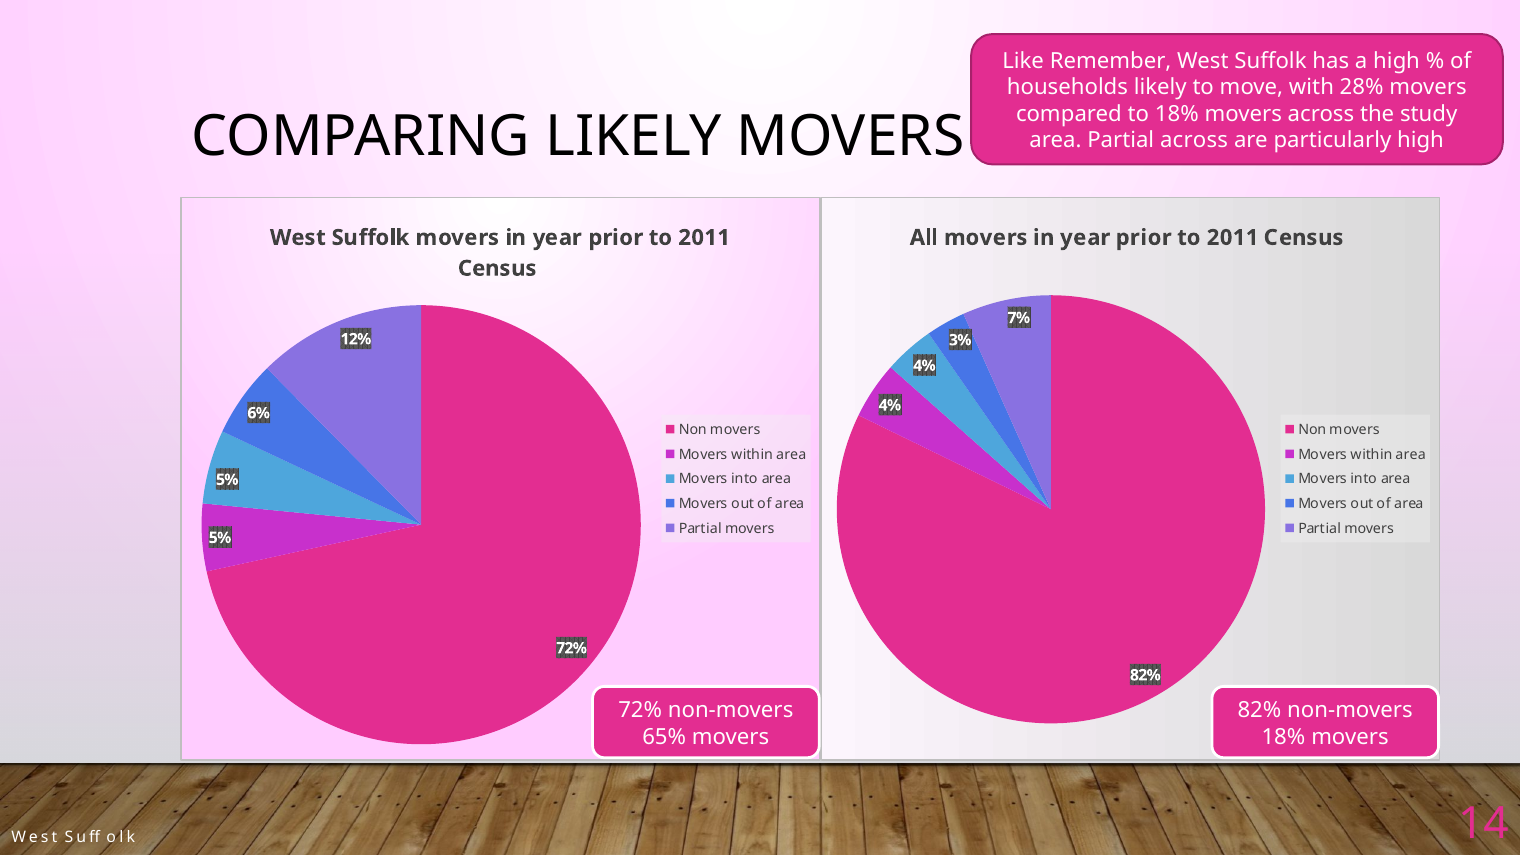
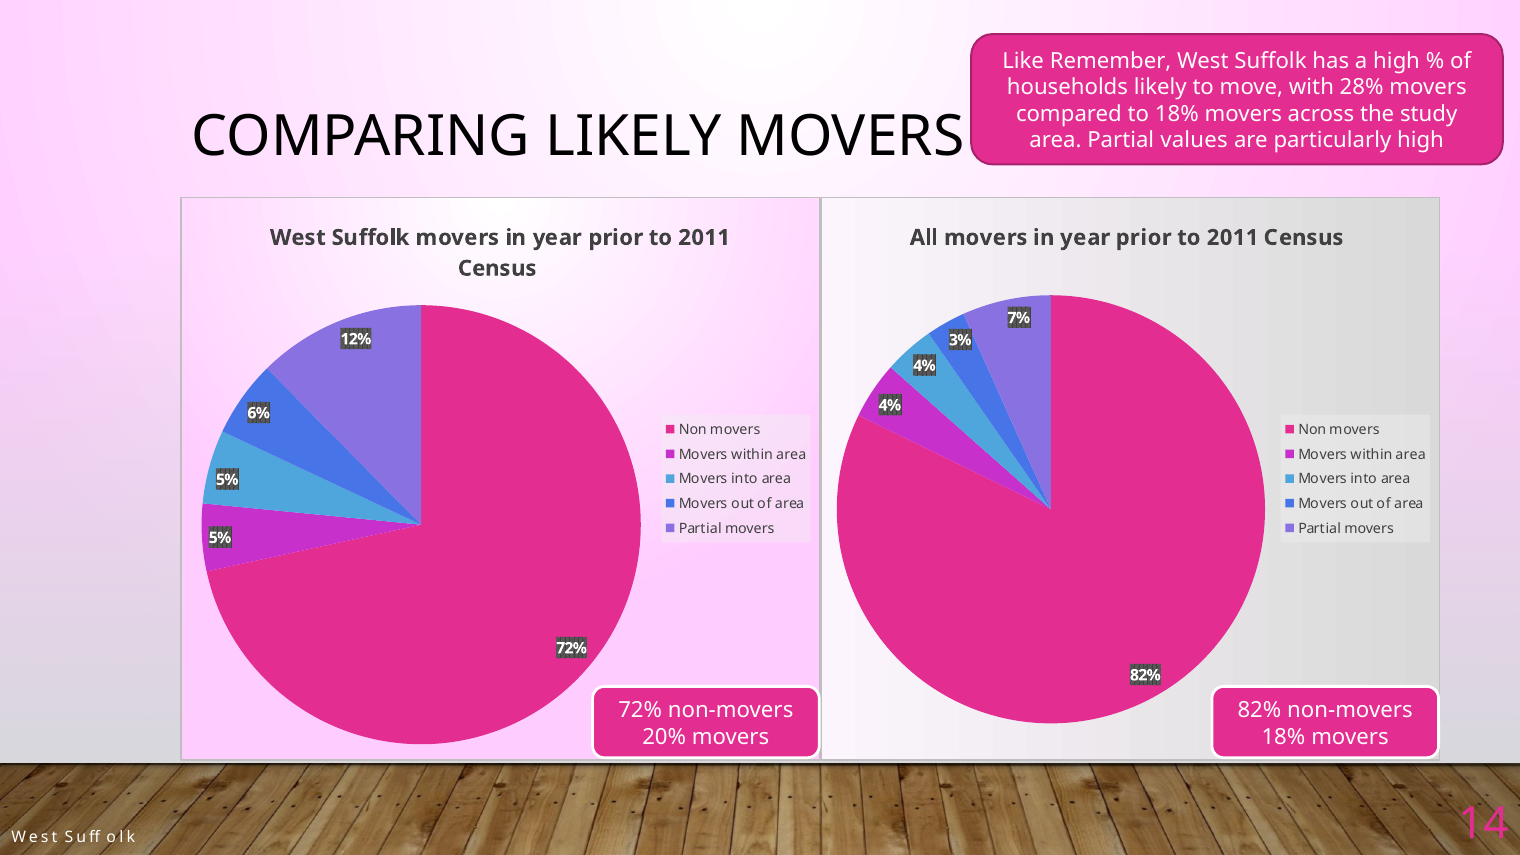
Partial across: across -> values
65%: 65% -> 20%
